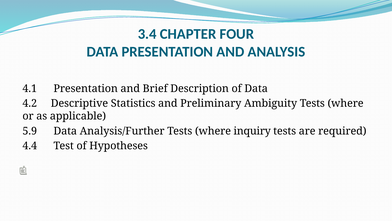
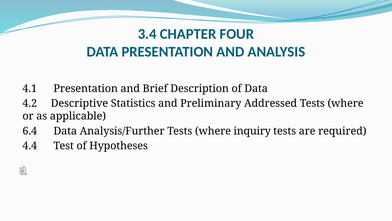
Ambiguity: Ambiguity -> Addressed
5.9: 5.9 -> 6.4
